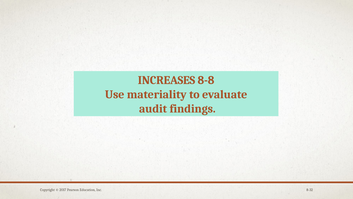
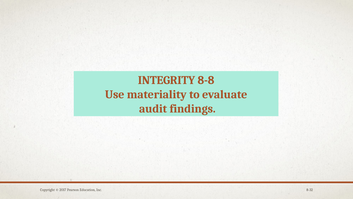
INCREASES: INCREASES -> INTEGRITY
